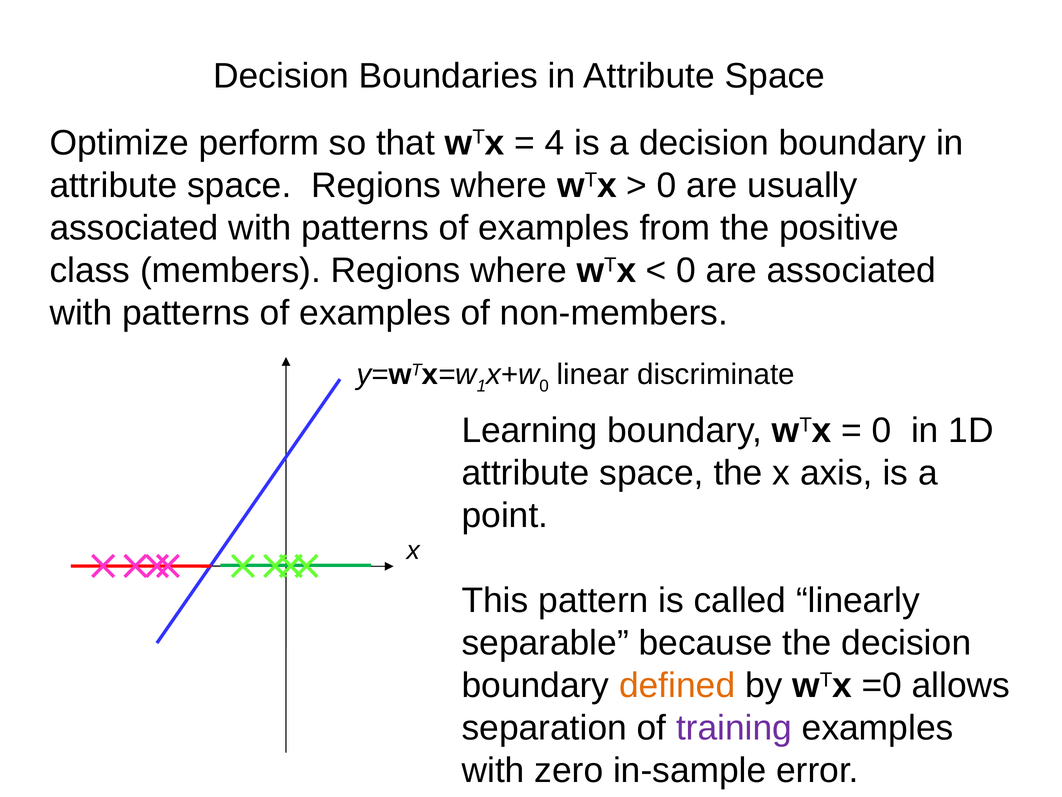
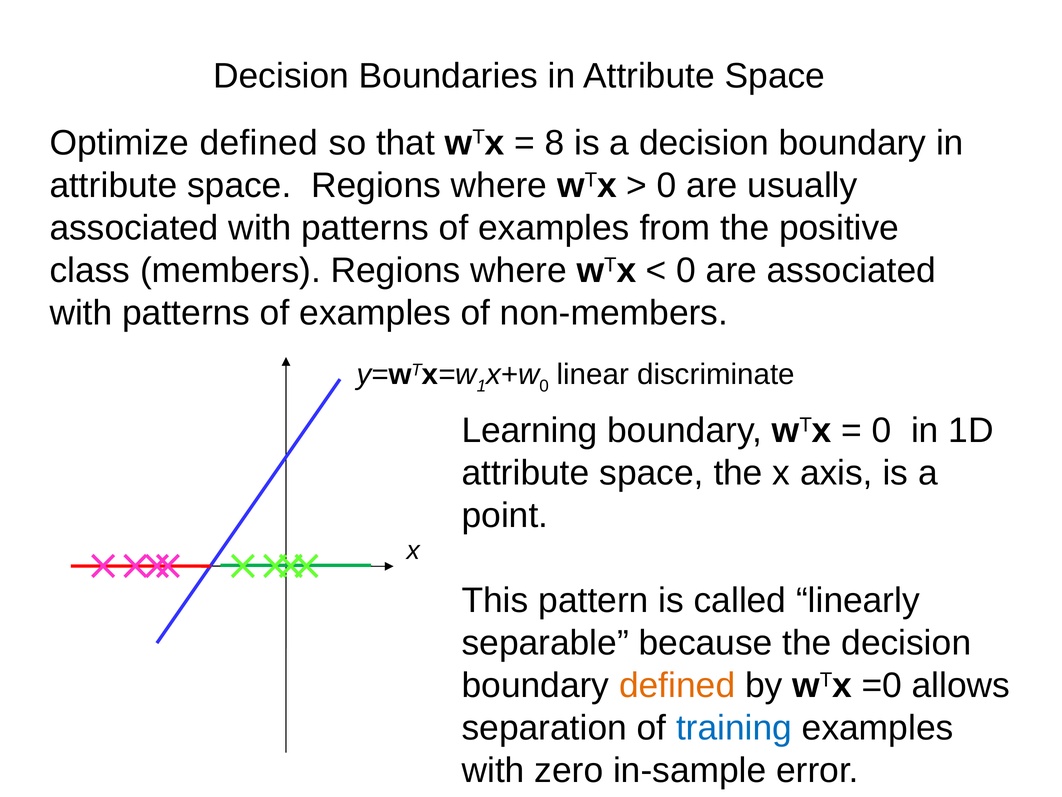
Optimize perform: perform -> defined
4: 4 -> 8
training colour: purple -> blue
